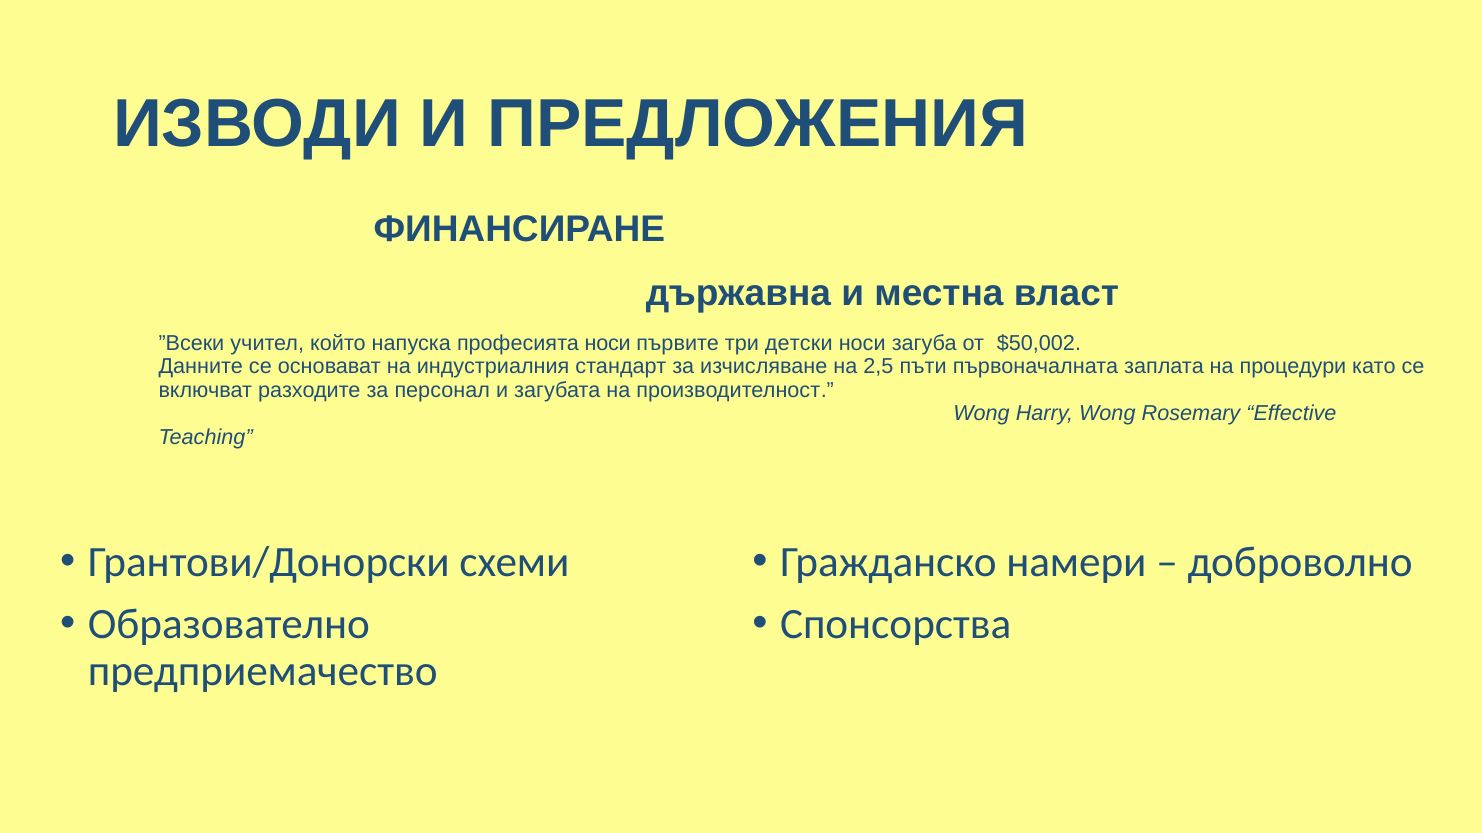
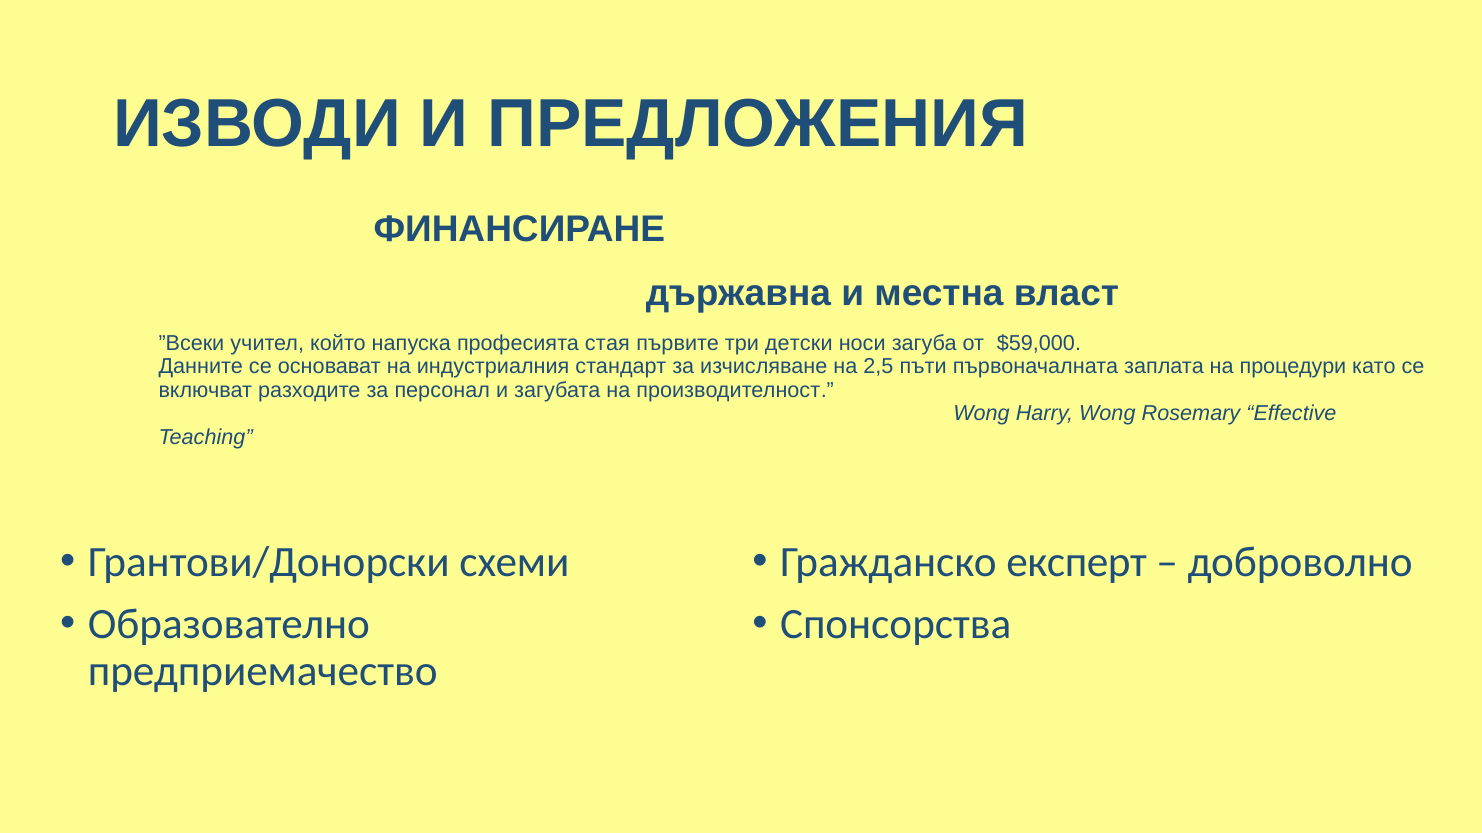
професията носи: носи -> стая
$50,002: $50,002 -> $59,000
намери: намери -> експерт
